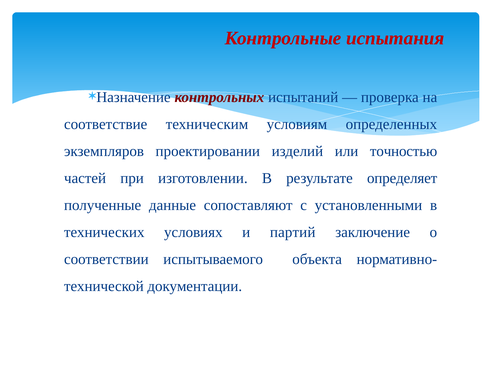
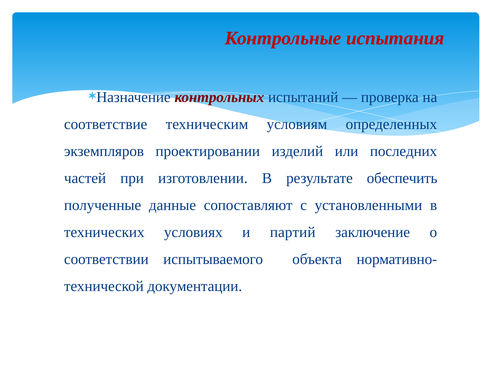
точностью: точностью -> последних
определяет: определяет -> обеспечить
